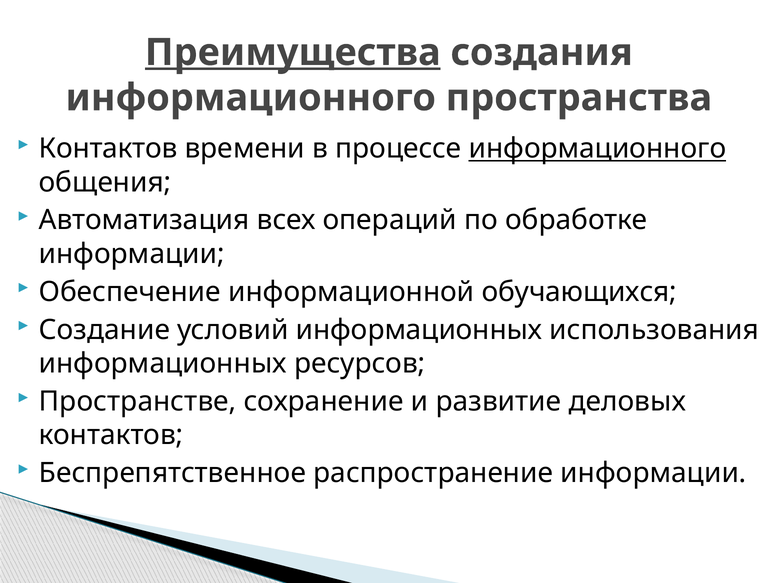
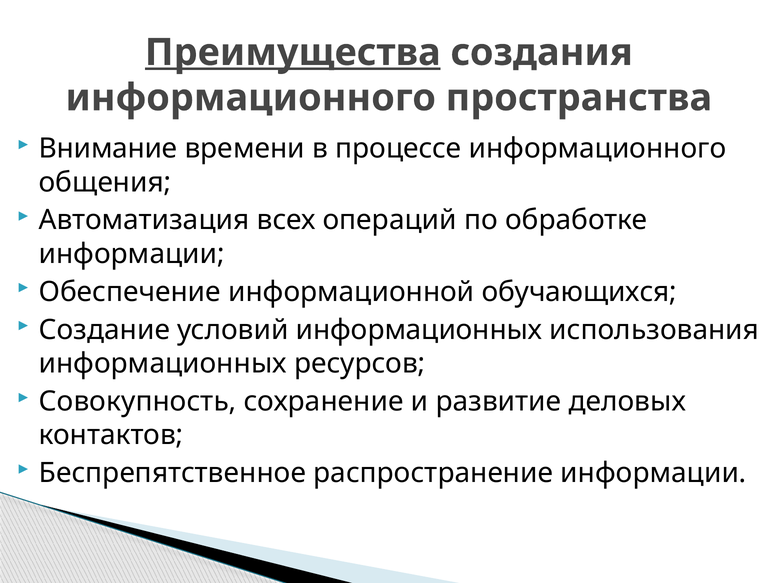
Контактов at (108, 149): Контактов -> Внимание
информационного at (597, 149) underline: present -> none
Пространстве: Пространстве -> Совокупность
